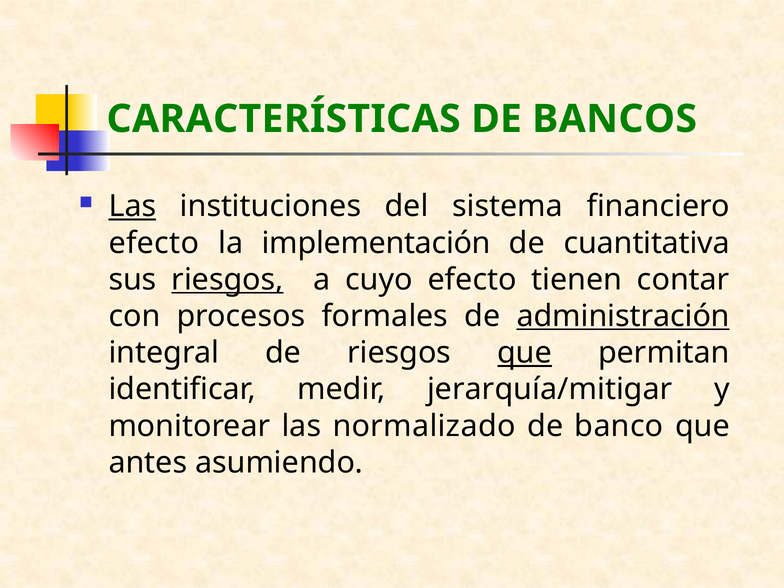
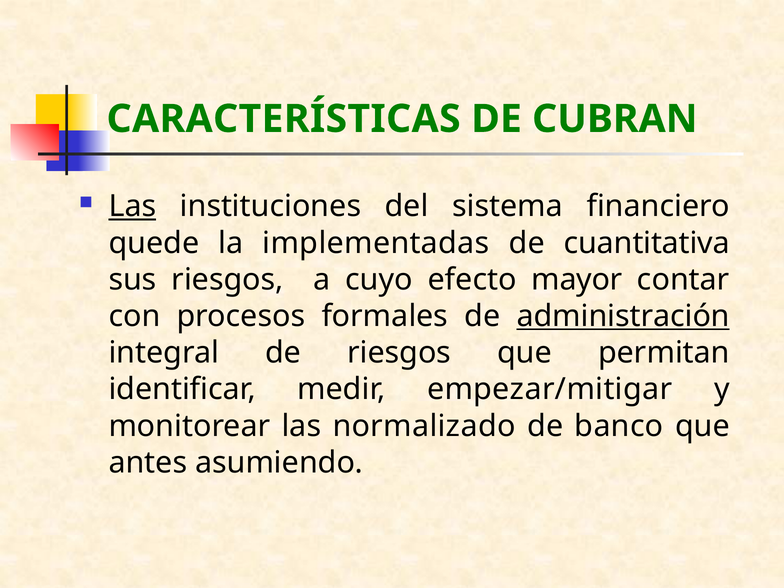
BANCOS: BANCOS -> CUBRAN
efecto at (154, 243): efecto -> quede
implementación: implementación -> implementadas
riesgos at (228, 280) underline: present -> none
tienen: tienen -> mayor
que at (525, 353) underline: present -> none
jerarquía/mitigar: jerarquía/mitigar -> empezar/mitigar
